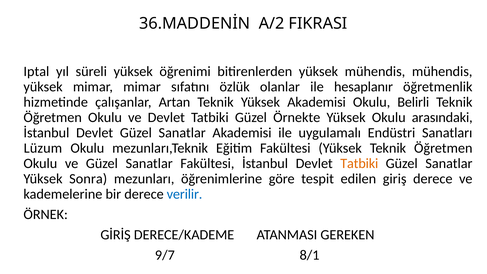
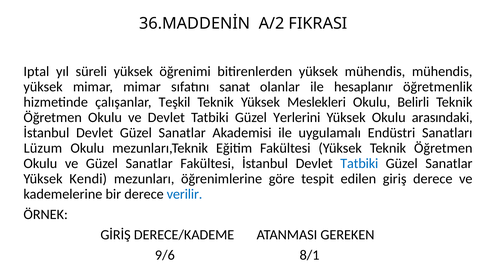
özlük: özlük -> sanat
Artan: Artan -> Teşkil
Yüksek Akademisi: Akademisi -> Meslekleri
Örnekte: Örnekte -> Yerlerini
Tatbiki at (359, 163) colour: orange -> blue
Sonra: Sonra -> Kendi
9/7: 9/7 -> 9/6
